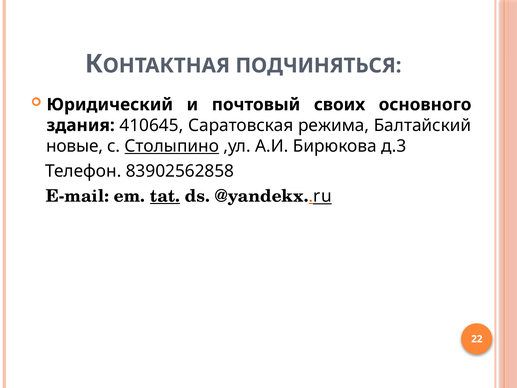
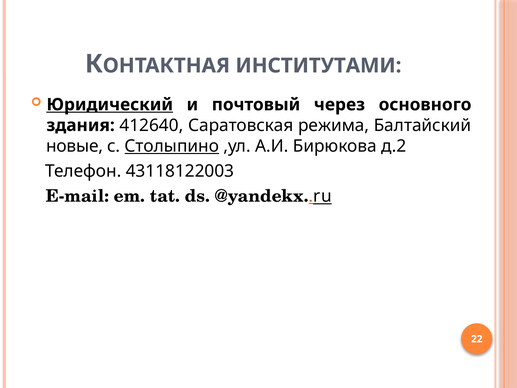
ПОДЧИНЯТЬСЯ: ПОДЧИНЯТЬСЯ -> ИНСТИТУТАМИ
Юридический underline: none -> present
своих: своих -> через
410645: 410645 -> 412640
д.3: д.3 -> д.2
83902562858: 83902562858 -> 43118122003
tat underline: present -> none
